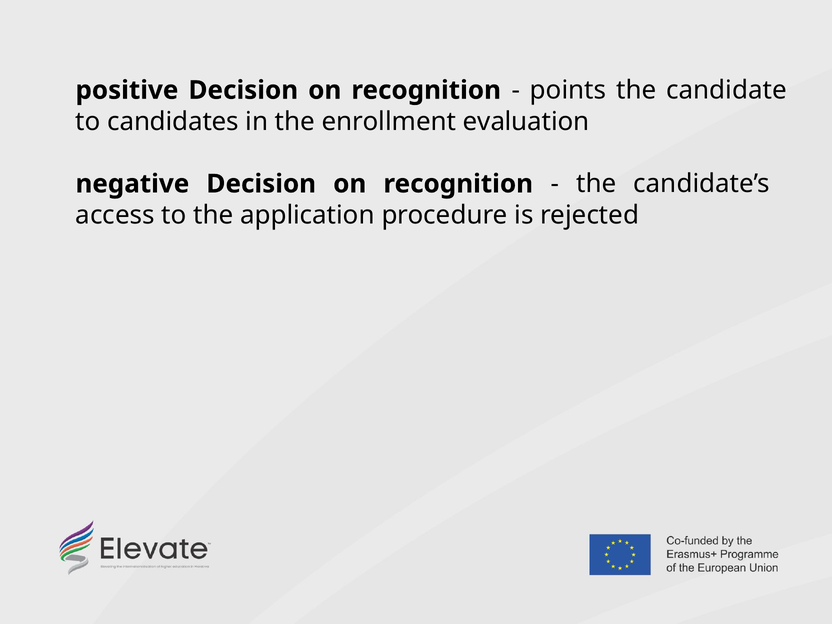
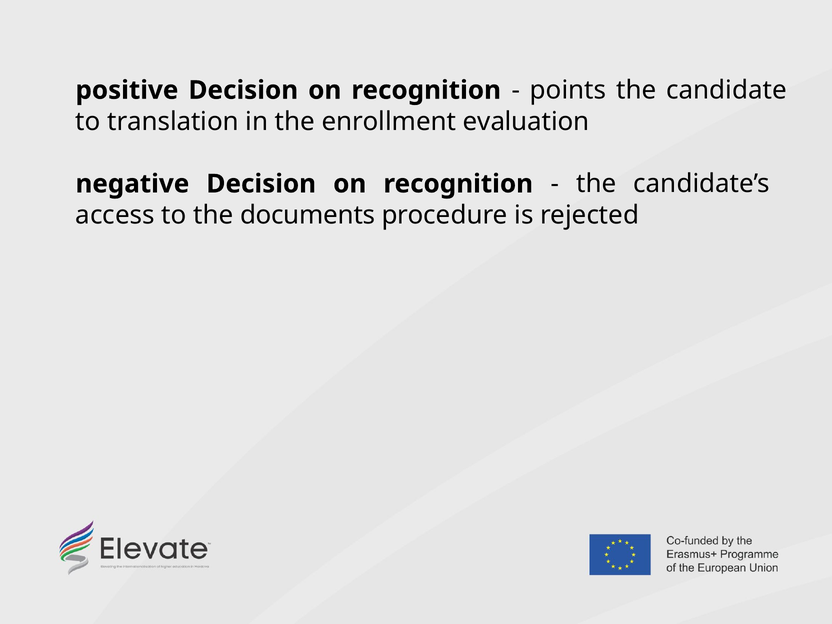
candidates: candidates -> translation
application: application -> documents
